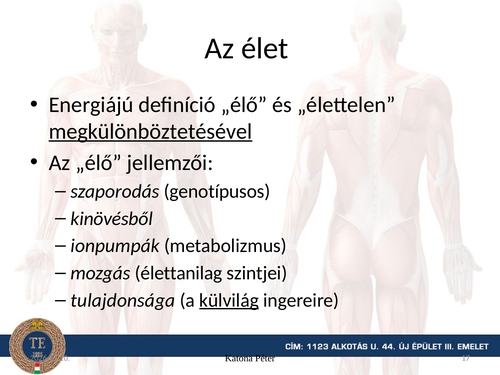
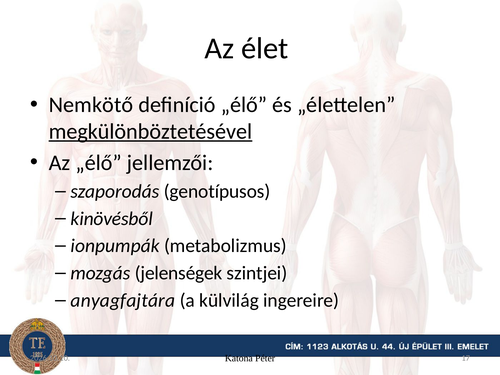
Energiájú: Energiájú -> Nemkötő
élettanilag: élettanilag -> jelenségek
tulajdonsága: tulajdonsága -> anyagfajtára
külvilág underline: present -> none
